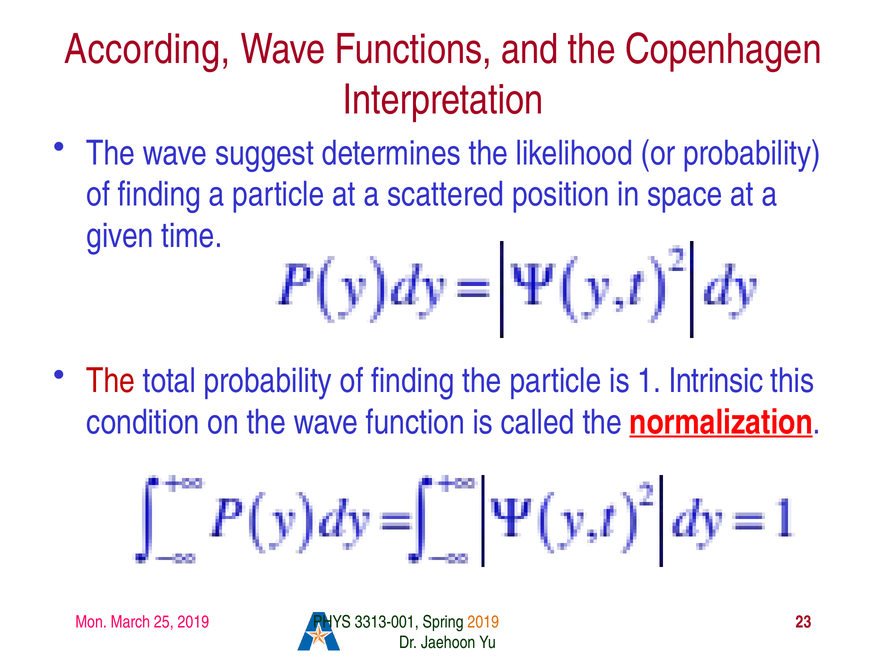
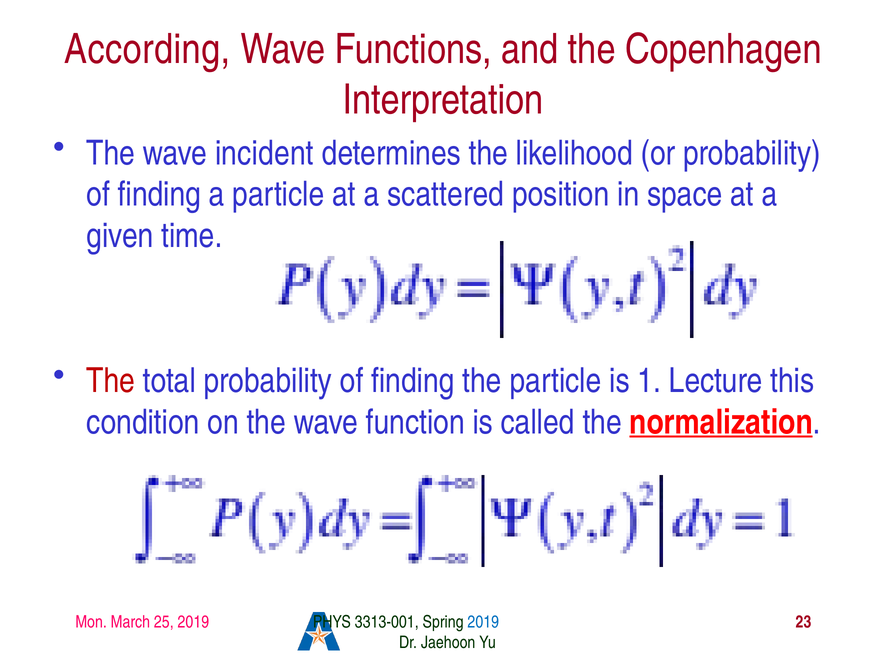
suggest: suggest -> incident
Intrinsic: Intrinsic -> Lecture
2019 at (483, 622) colour: orange -> blue
